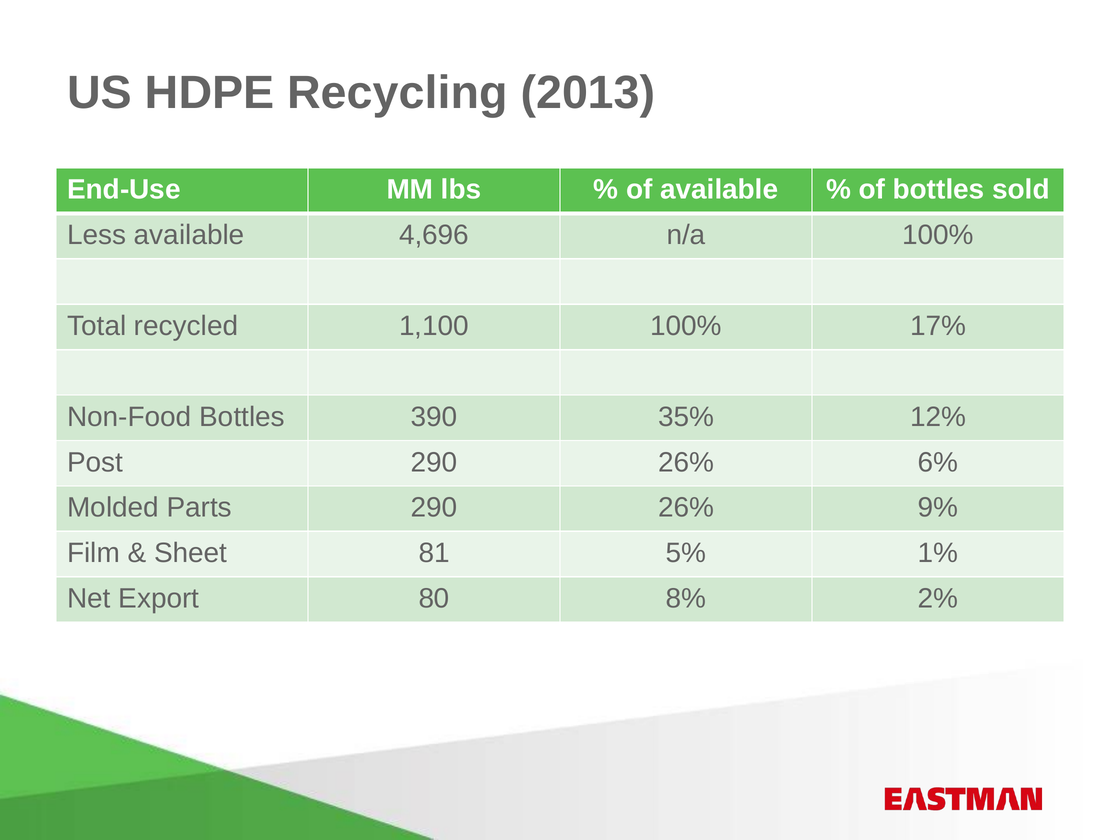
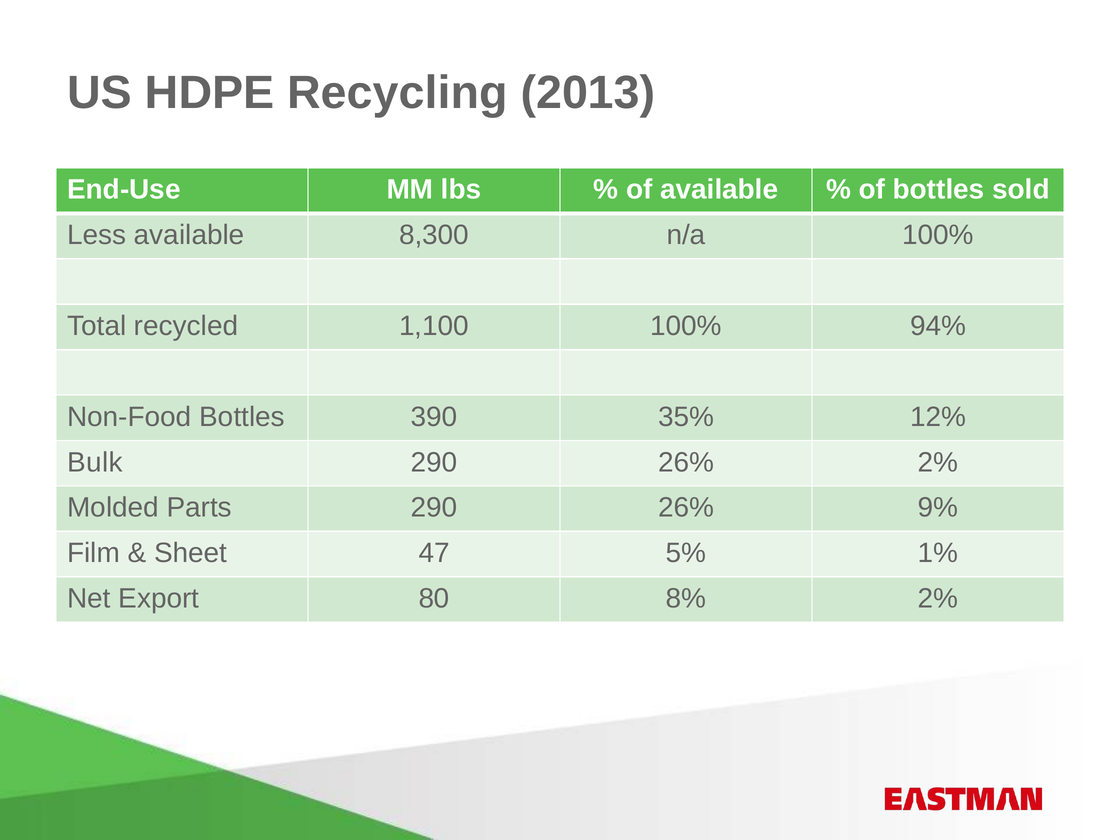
4,696: 4,696 -> 8,300
17%: 17% -> 94%
Post: Post -> Bulk
26% 6%: 6% -> 2%
81: 81 -> 47
